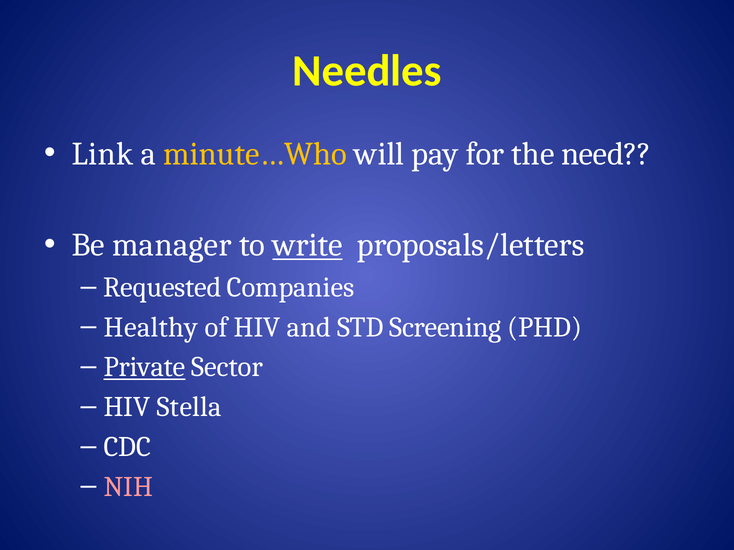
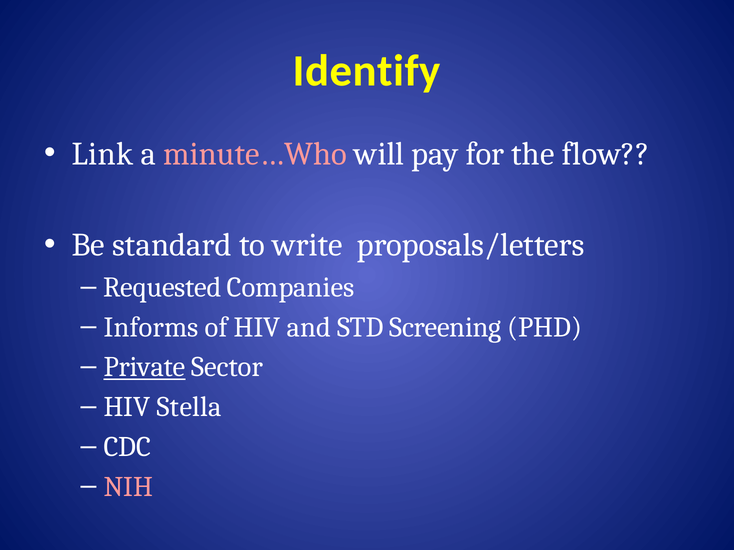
Needles: Needles -> Identify
minute…Who colour: yellow -> pink
need: need -> flow
manager: manager -> standard
write underline: present -> none
Healthy: Healthy -> Informs
